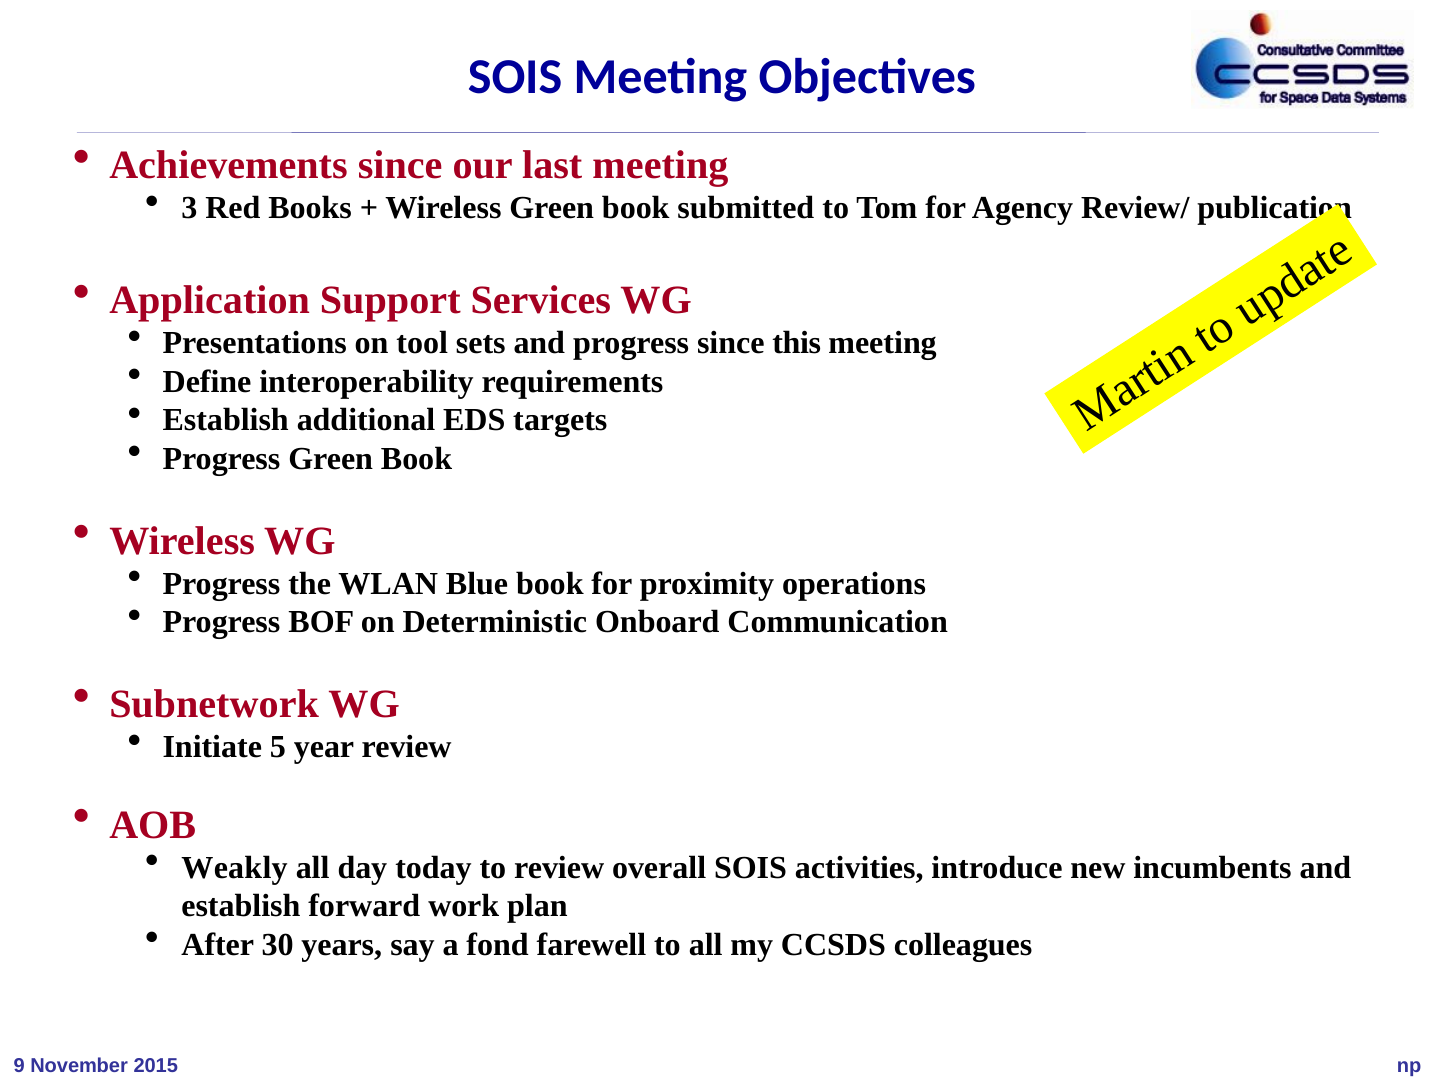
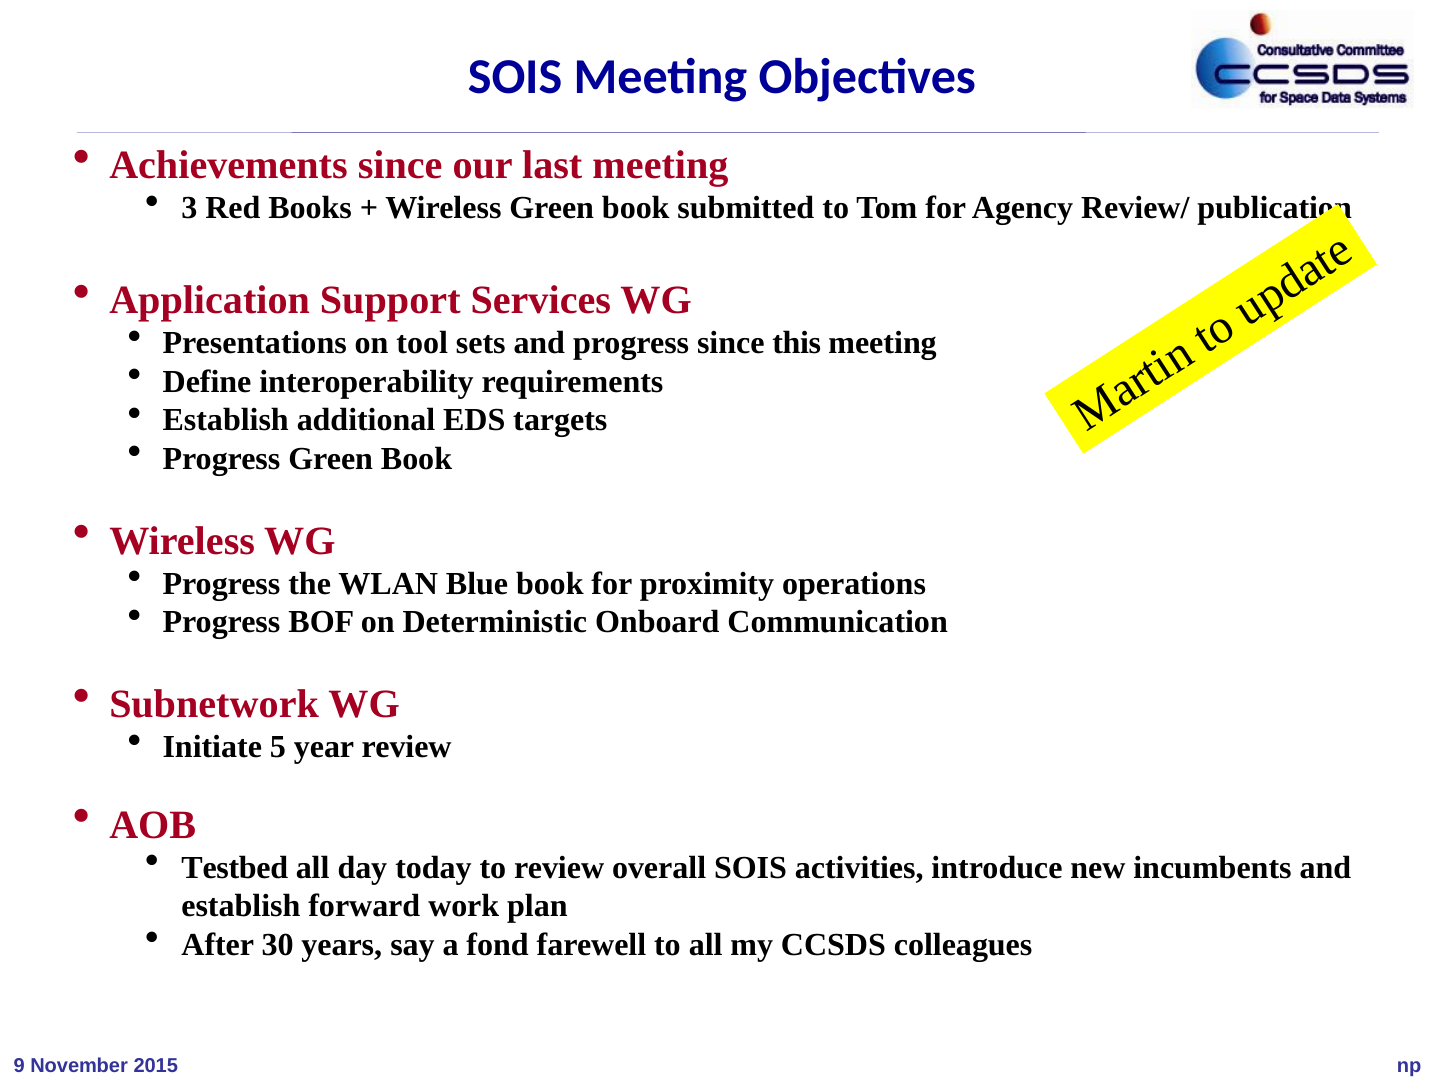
Weakly: Weakly -> Testbed
